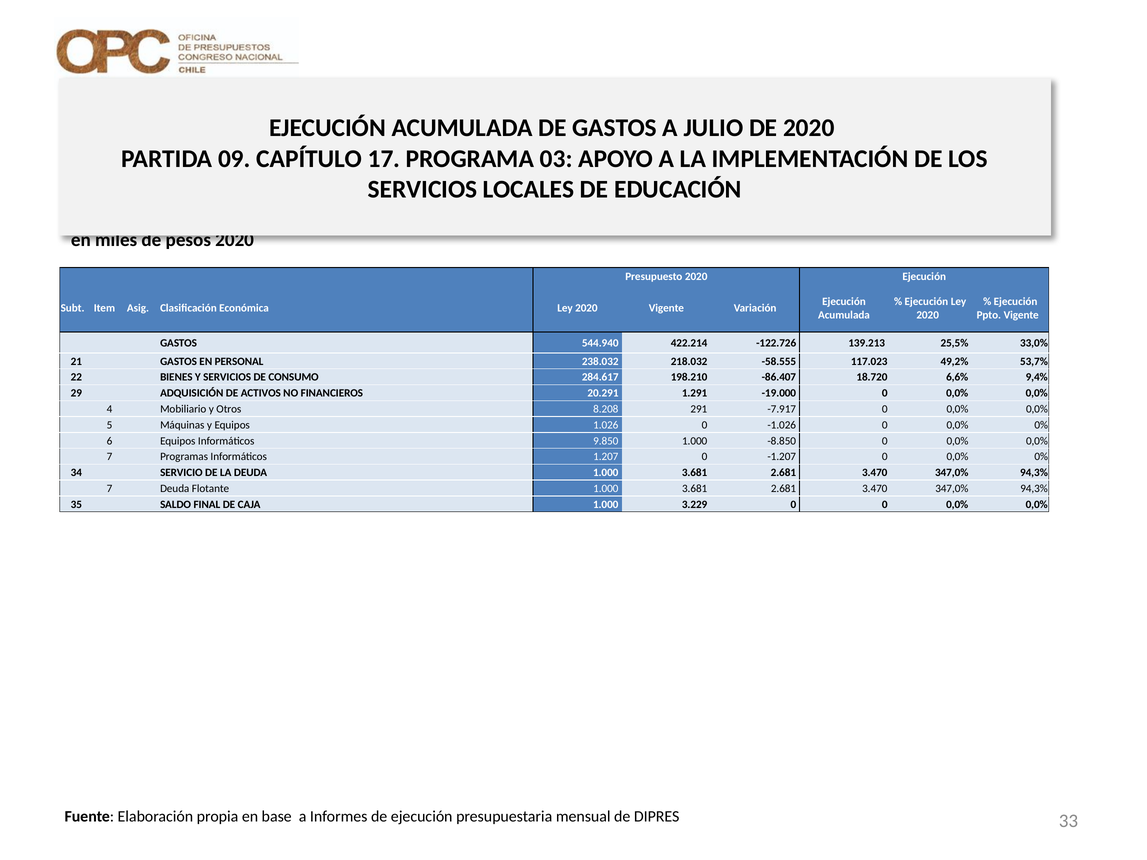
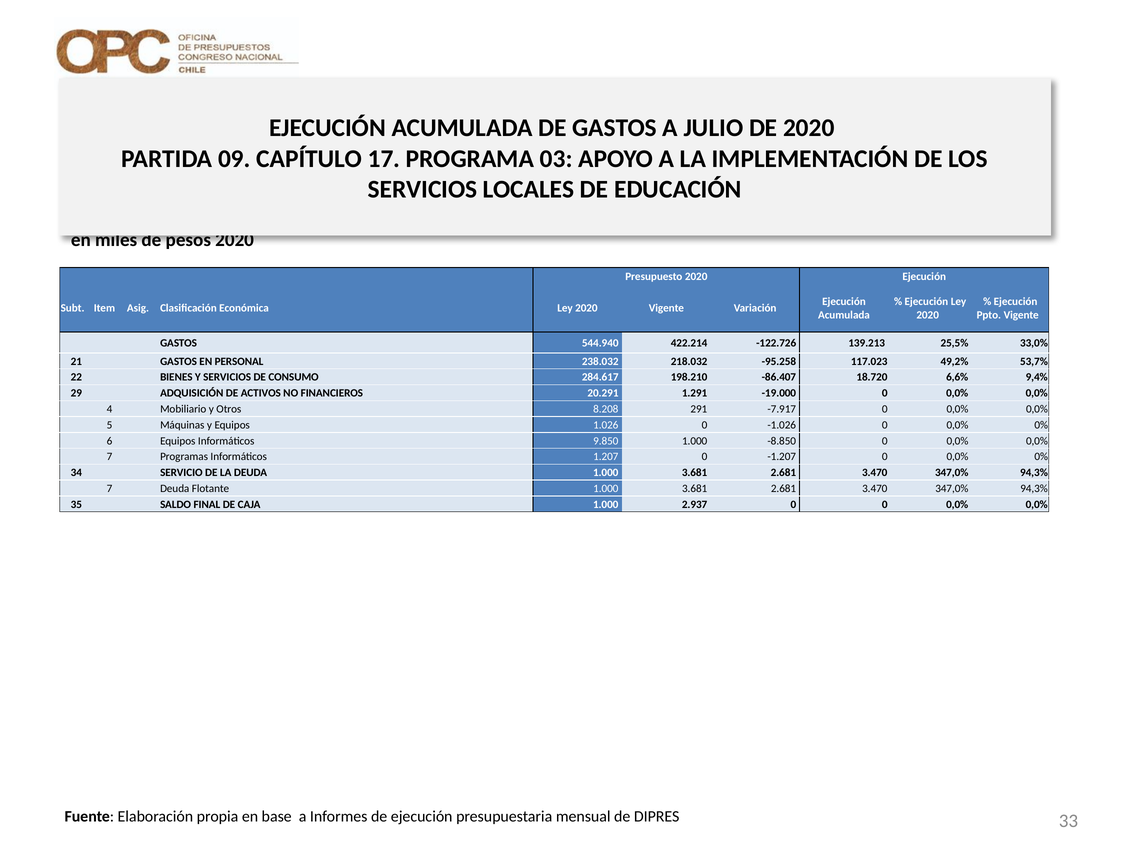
-58.555: -58.555 -> -95.258
3.229: 3.229 -> 2.937
